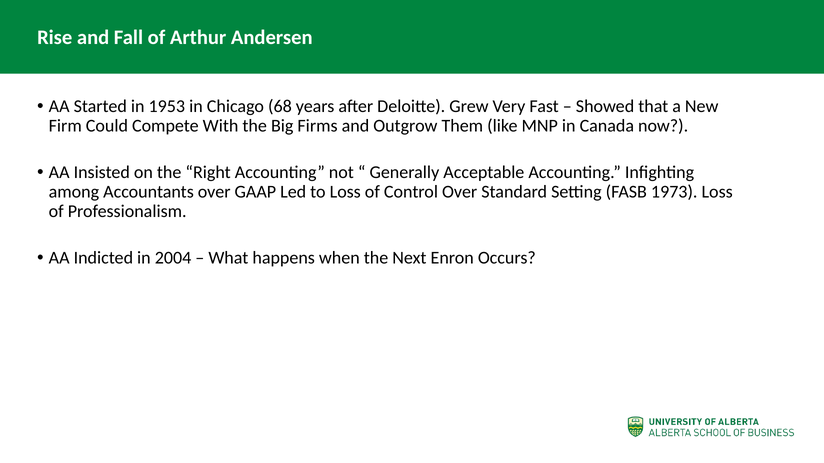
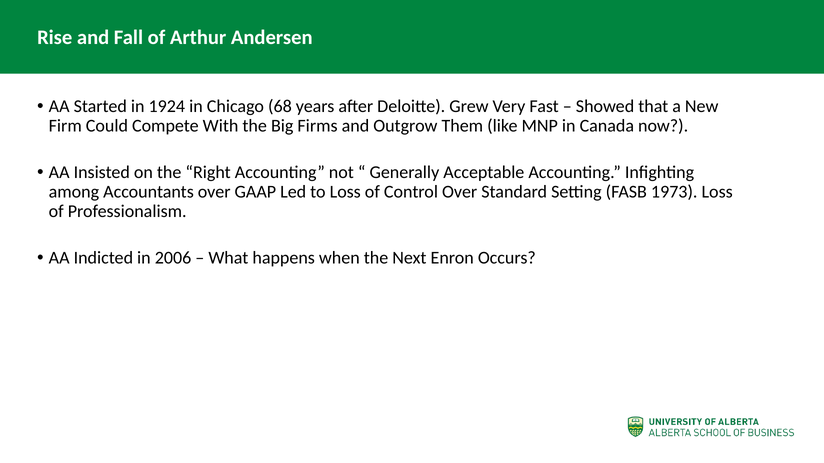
1953: 1953 -> 1924
2004: 2004 -> 2006
